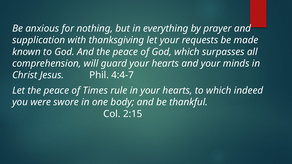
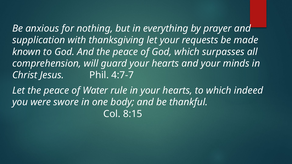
4:4-7: 4:4-7 -> 4:7-7
Times: Times -> Water
2:15: 2:15 -> 8:15
